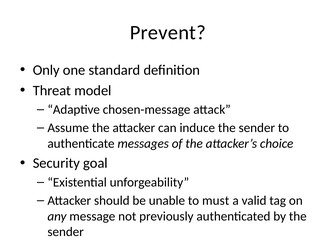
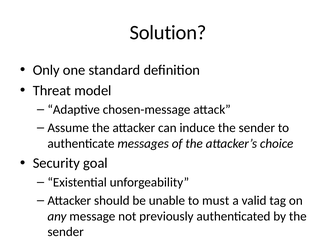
Prevent: Prevent -> Solution
